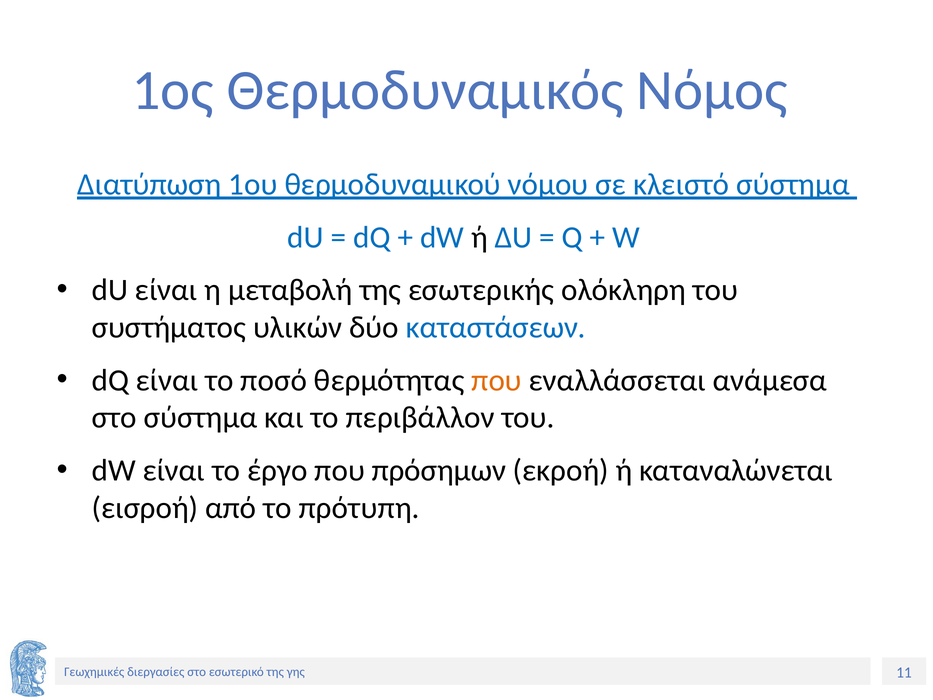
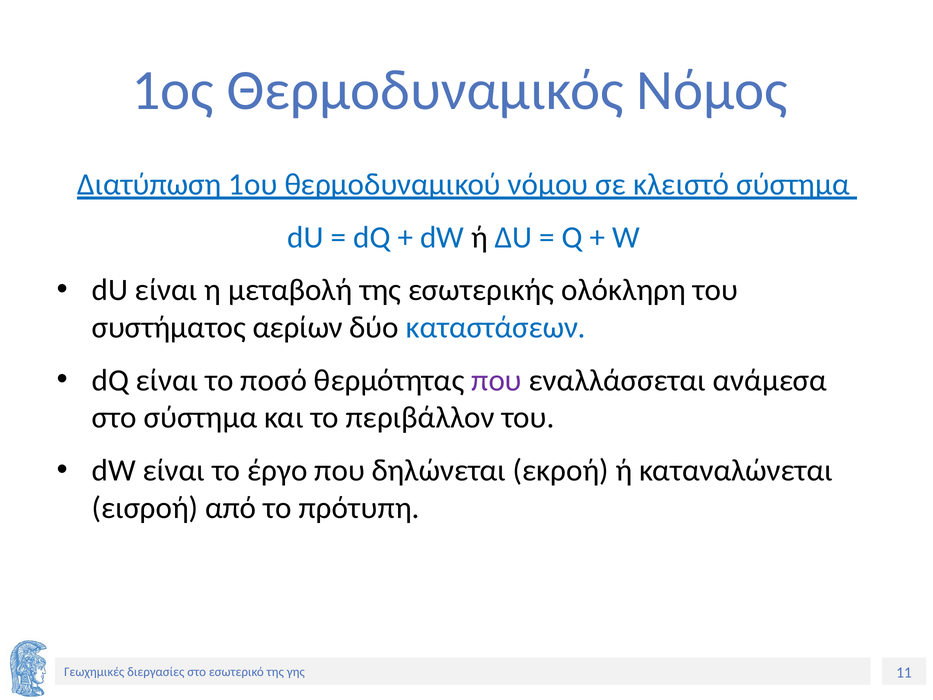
υλικών: υλικών -> αερίων
που at (497, 380) colour: orange -> purple
πρόσημων: πρόσημων -> δηλώνεται
